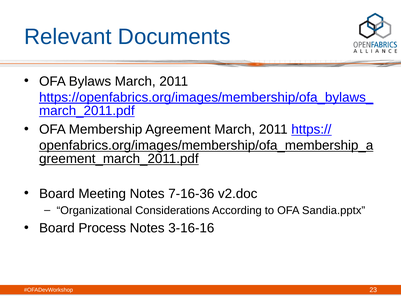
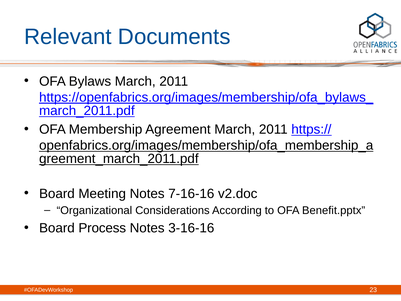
7-16-36: 7-16-36 -> 7-16-16
Sandia.pptx: Sandia.pptx -> Benefit.pptx
